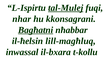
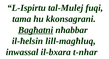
tal-Mulej underline: present -> none
nhar: nhar -> tama
t-kollu: t-kollu -> t-nhar
